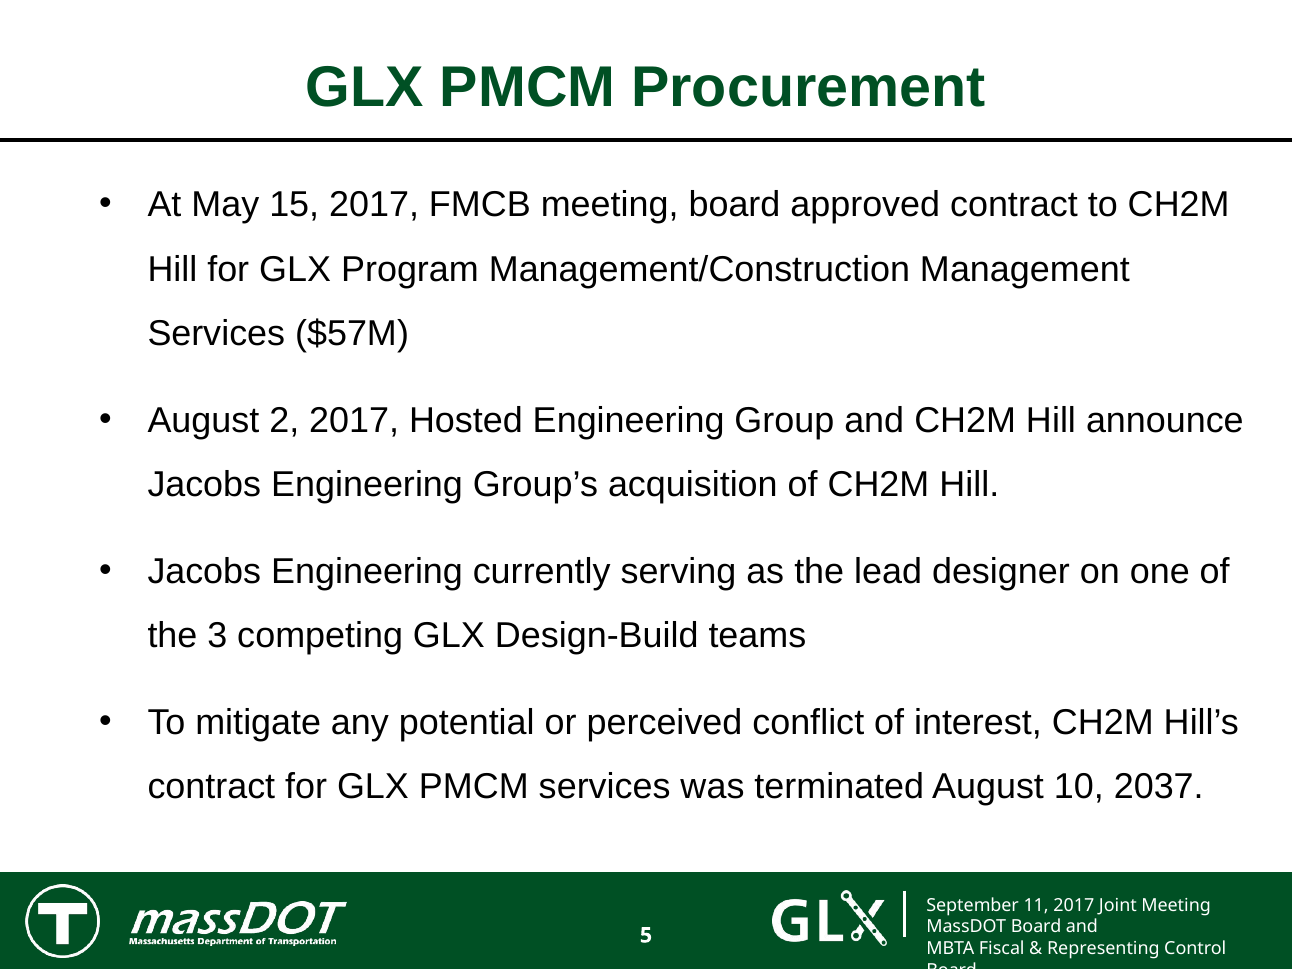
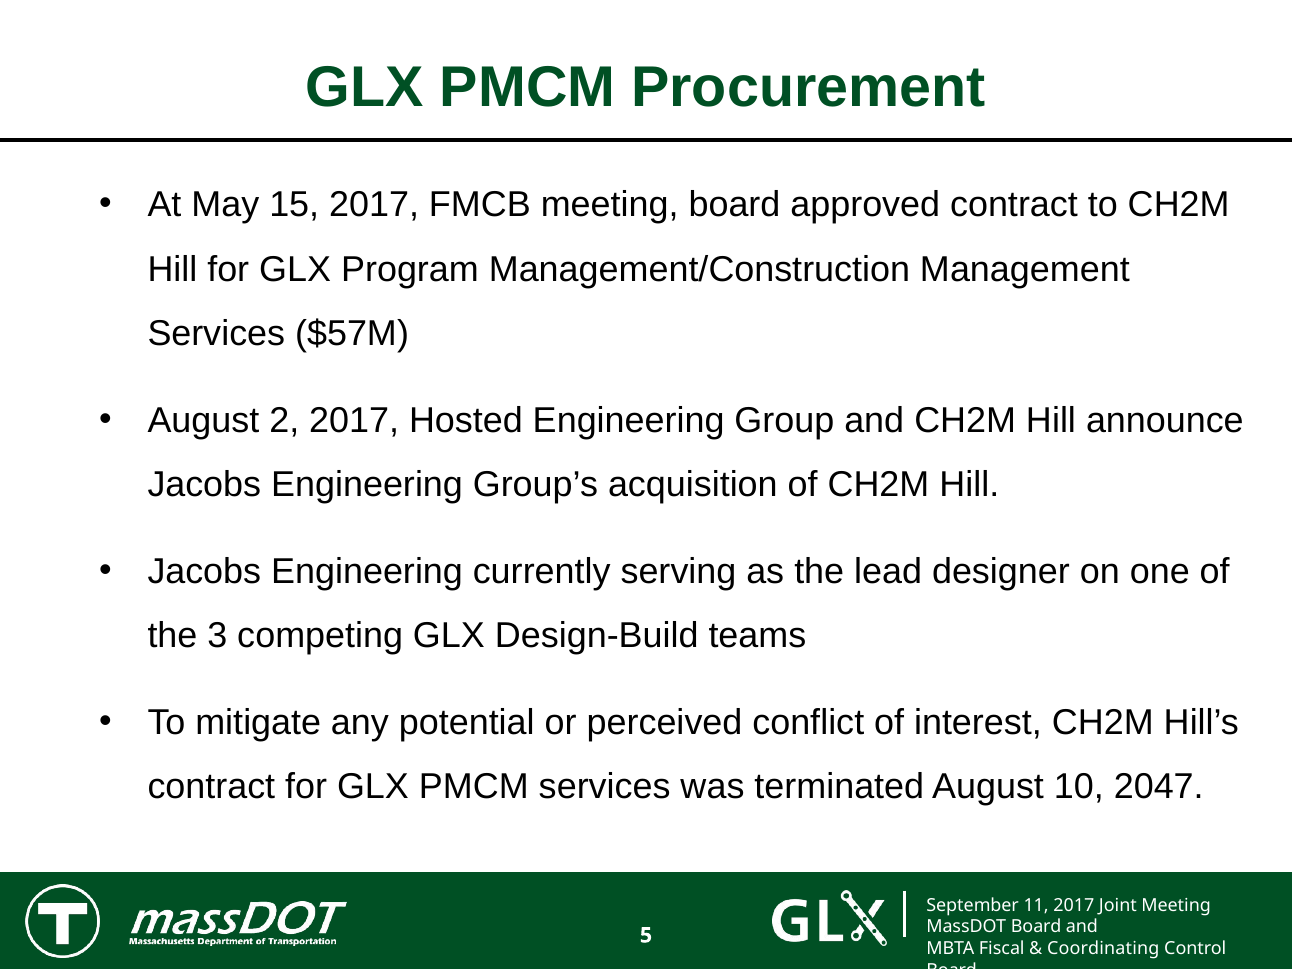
2037: 2037 -> 2047
Representing: Representing -> Coordinating
